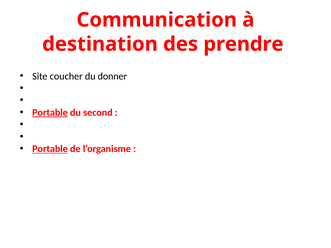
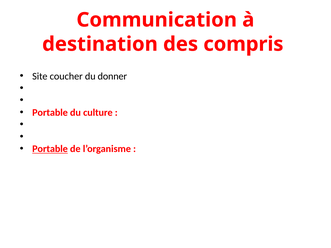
prendre: prendre -> compris
Portable at (50, 113) underline: present -> none
second: second -> culture
